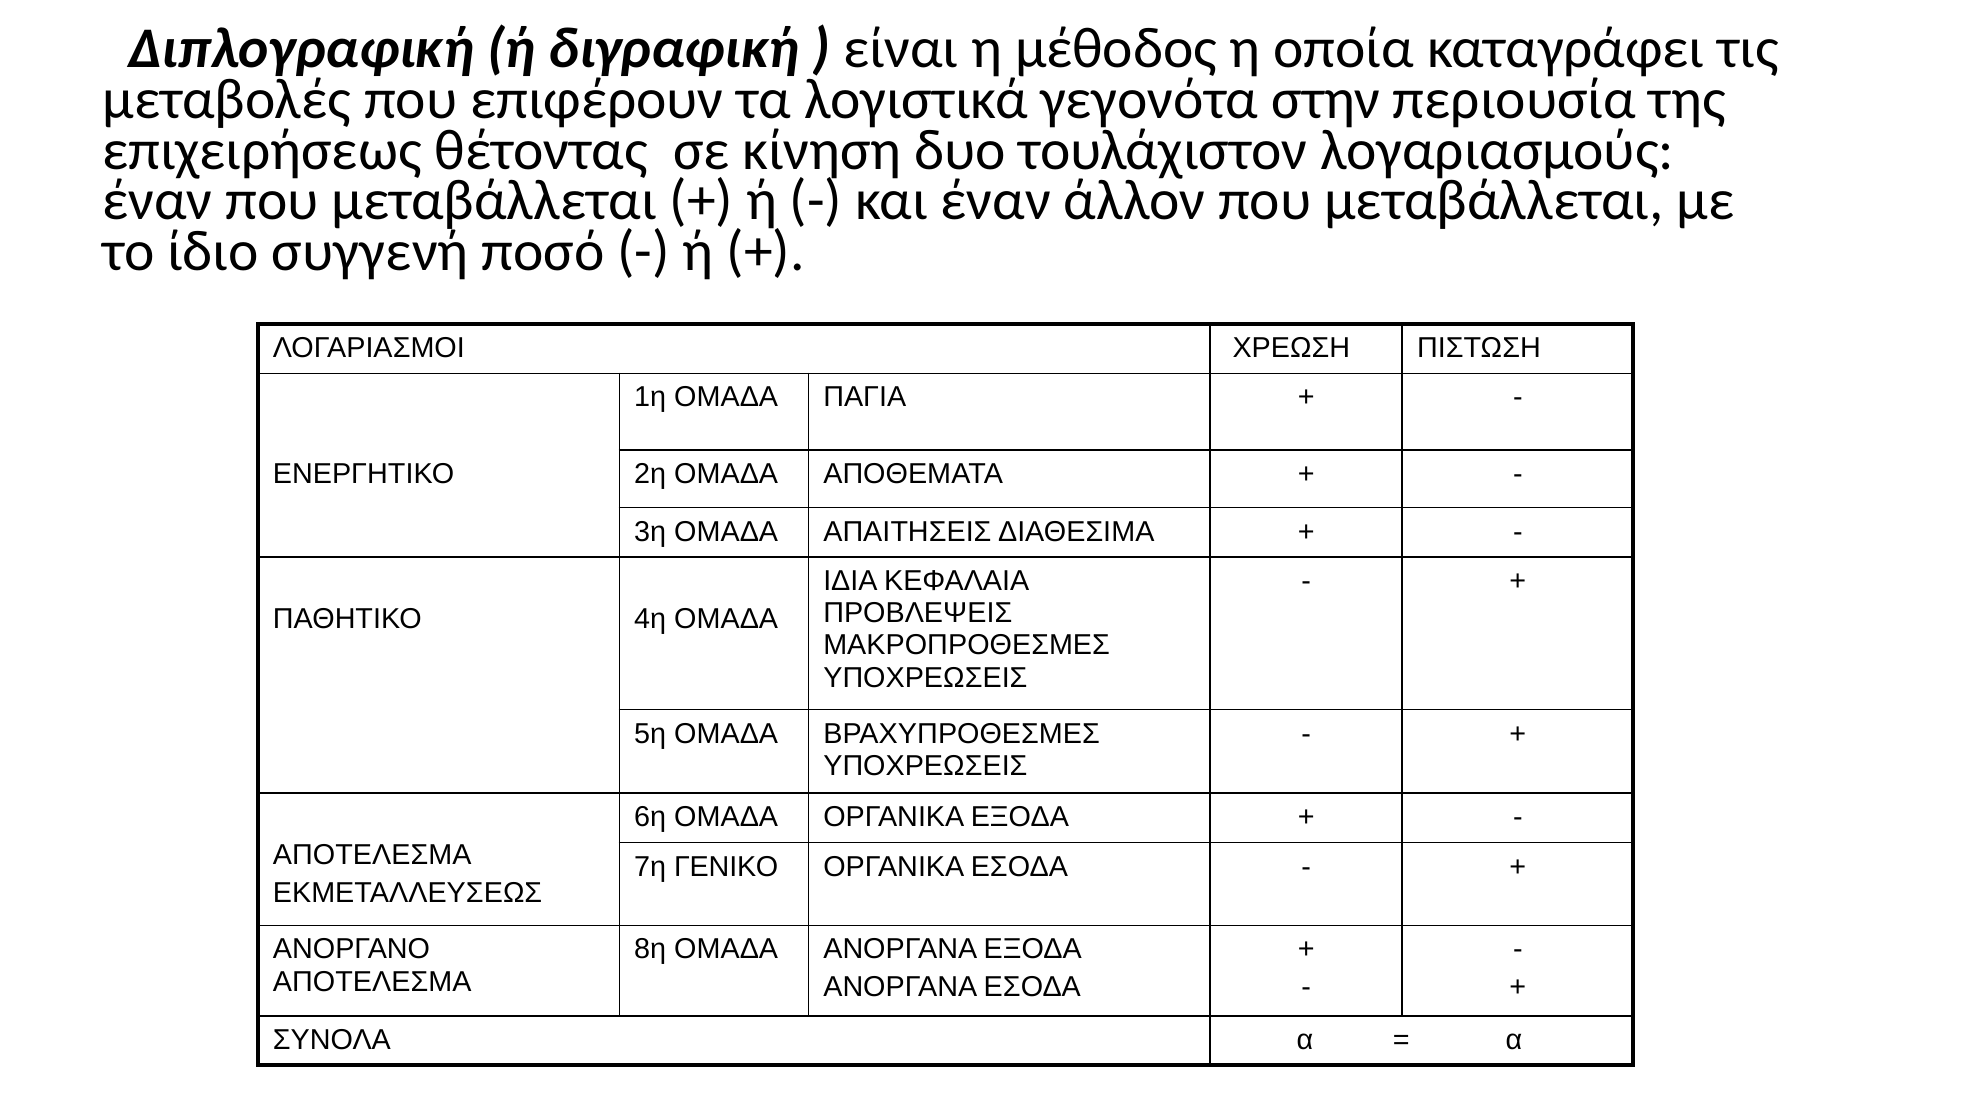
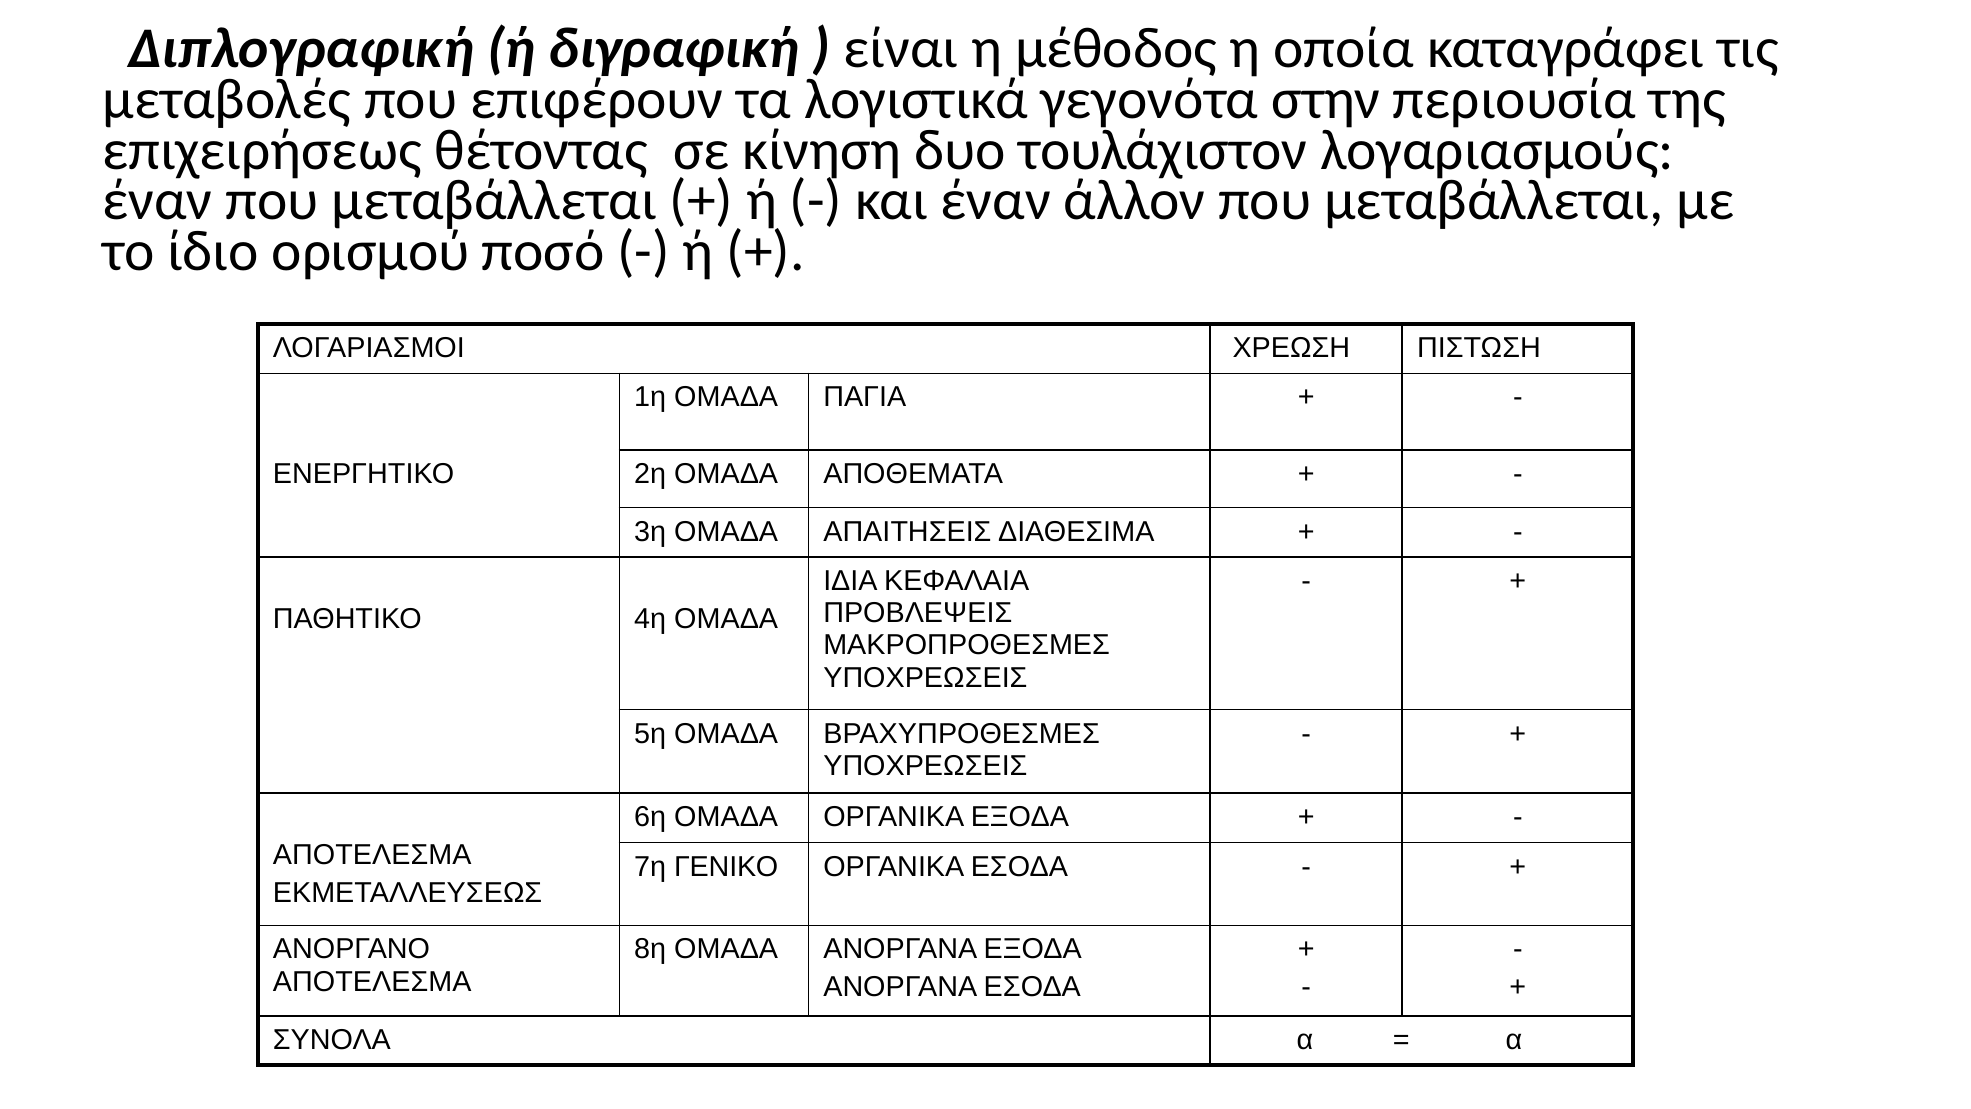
συγγενή: συγγενή -> ορισμού
